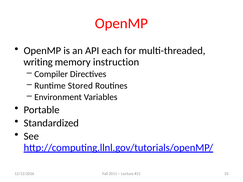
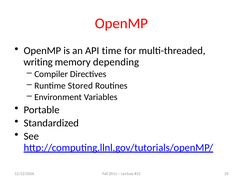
each: each -> time
instruction: instruction -> depending
